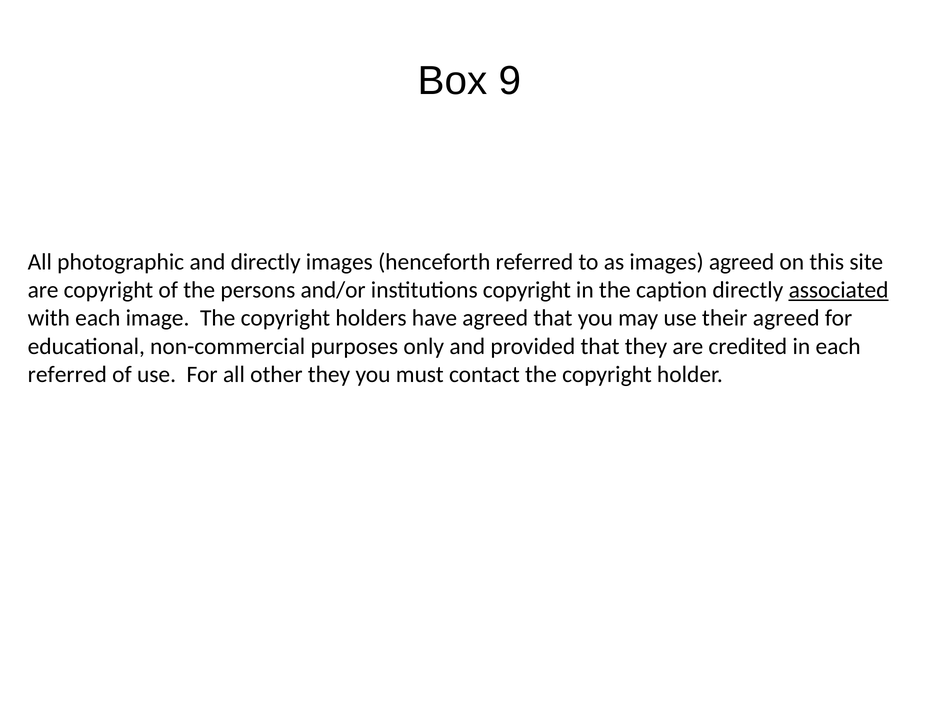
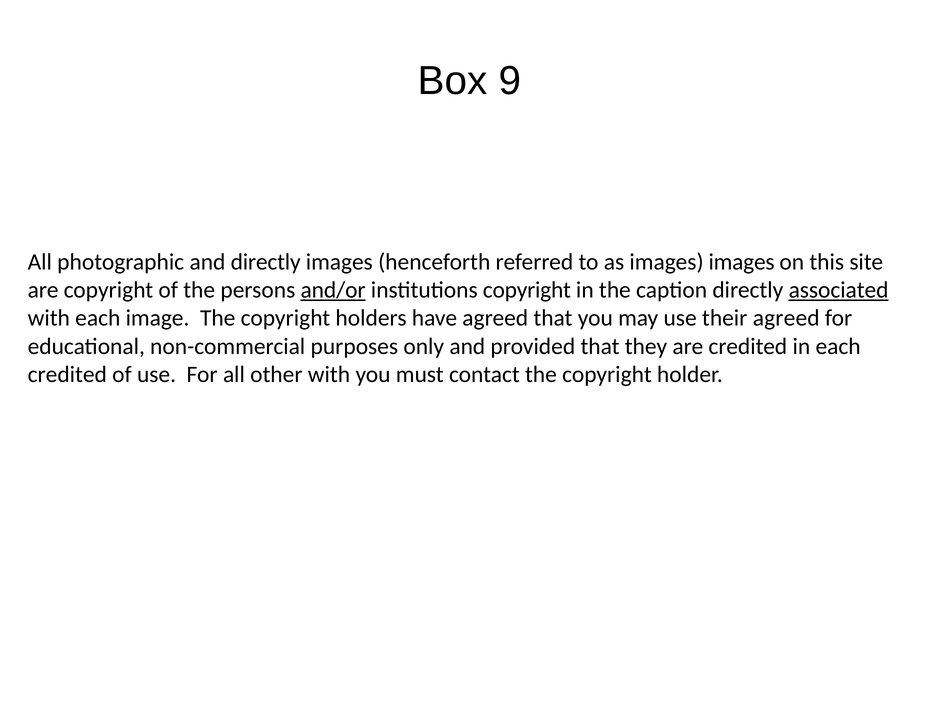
images agreed: agreed -> images
and/or underline: none -> present
referred at (67, 374): referred -> credited
other they: they -> with
